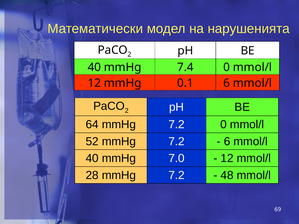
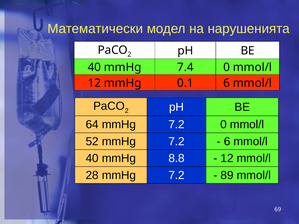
7.0: 7.0 -> 8.8
48: 48 -> 89
